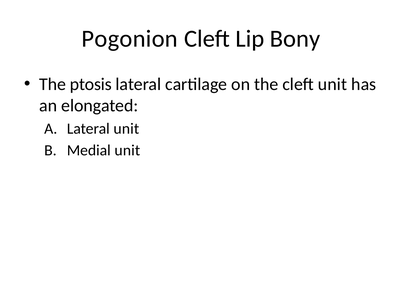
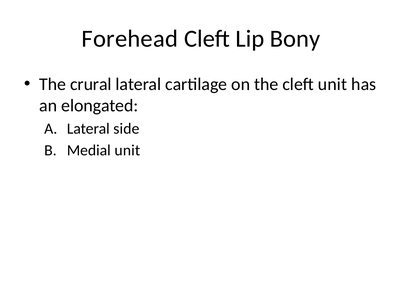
Pogonion: Pogonion -> Forehead
ptosis: ptosis -> crural
Lateral unit: unit -> side
